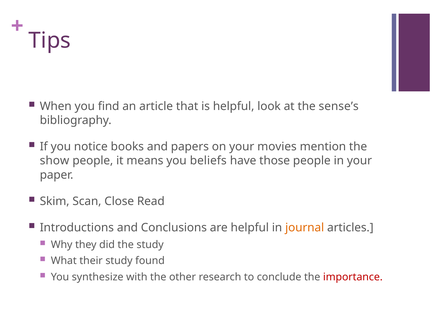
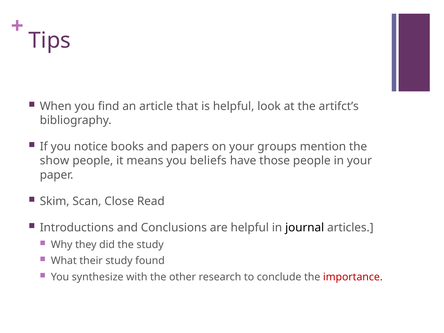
sense’s: sense’s -> artifct’s
movies: movies -> groups
journal colour: orange -> black
